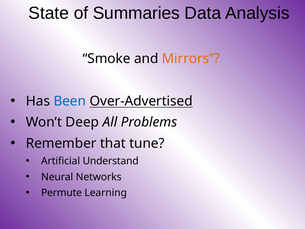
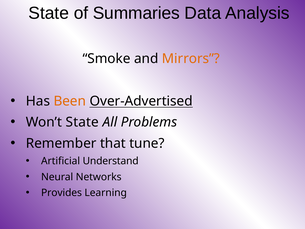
Been colour: blue -> orange
Won’t Deep: Deep -> State
Permute: Permute -> Provides
